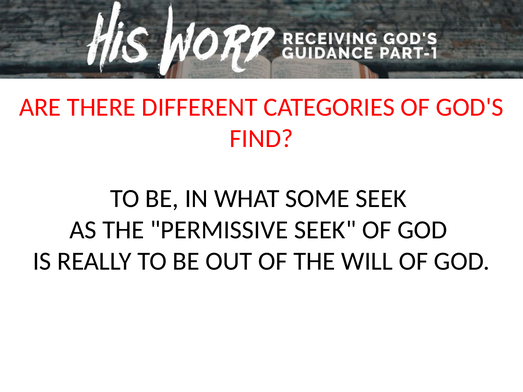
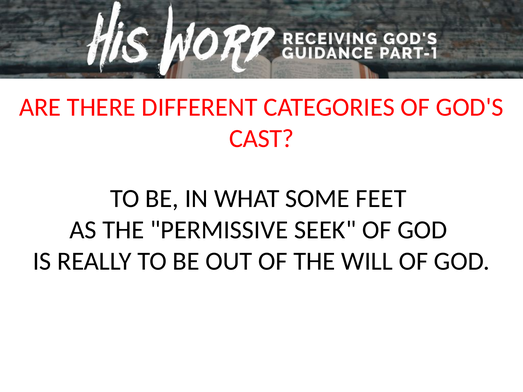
FIND: FIND -> CAST
SOME SEEK: SEEK -> FEET
